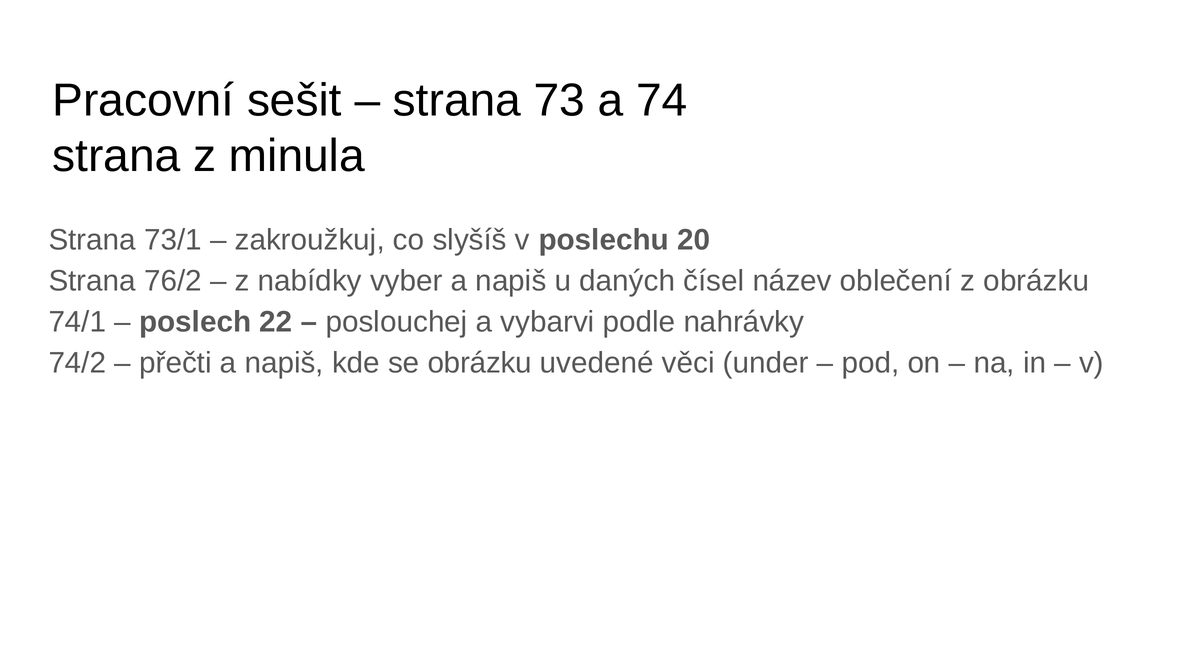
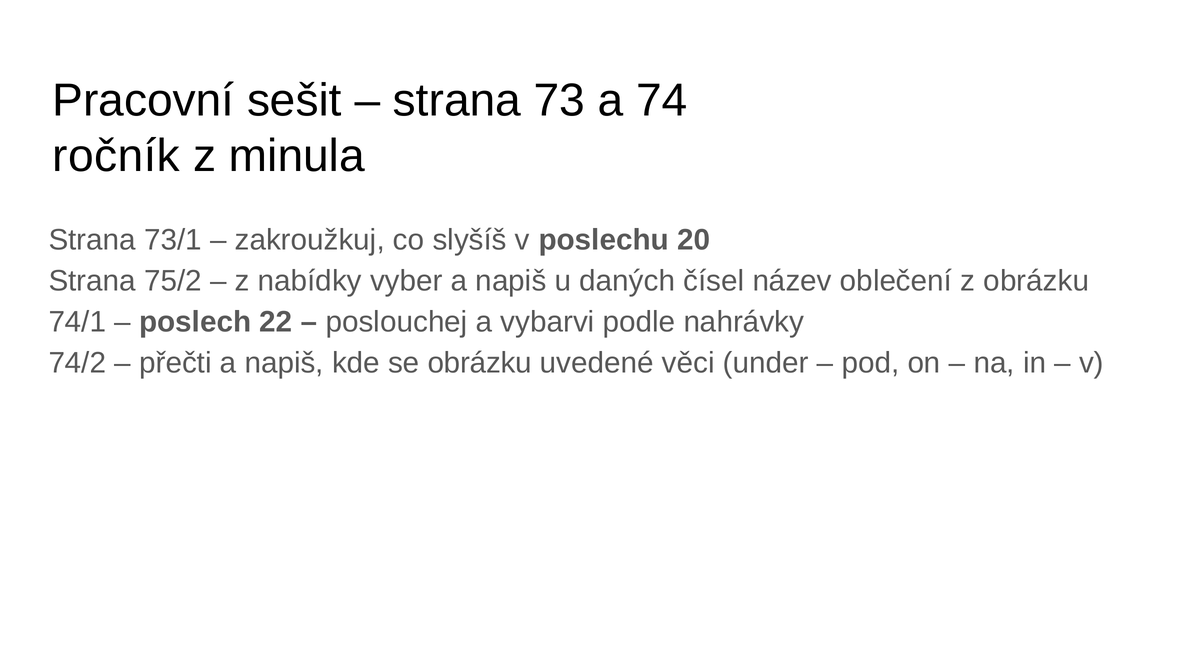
strana at (116, 156): strana -> ročník
76/2: 76/2 -> 75/2
